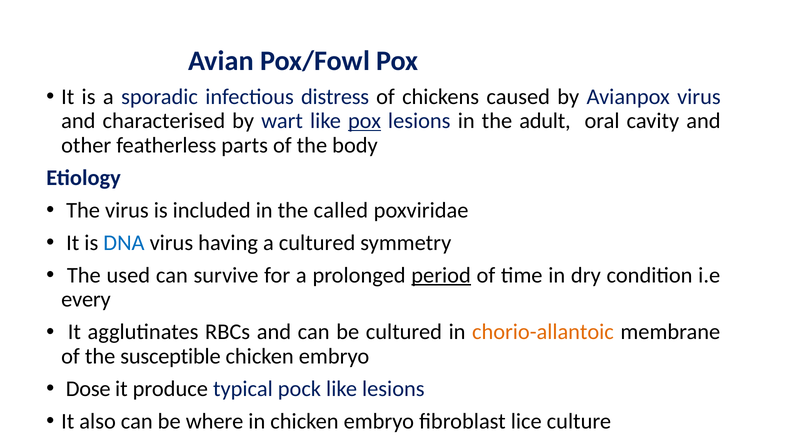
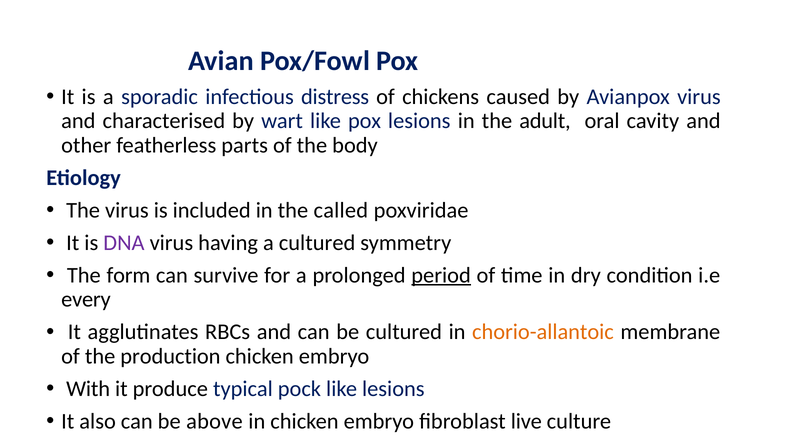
pox at (365, 121) underline: present -> none
DNA colour: blue -> purple
used: used -> form
susceptible: susceptible -> production
Dose: Dose -> With
where: where -> above
lice: lice -> live
